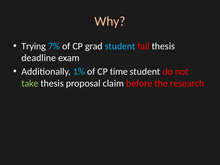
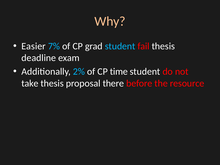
Trying: Trying -> Easier
1%: 1% -> 2%
take colour: light green -> white
claim: claim -> there
research: research -> resource
